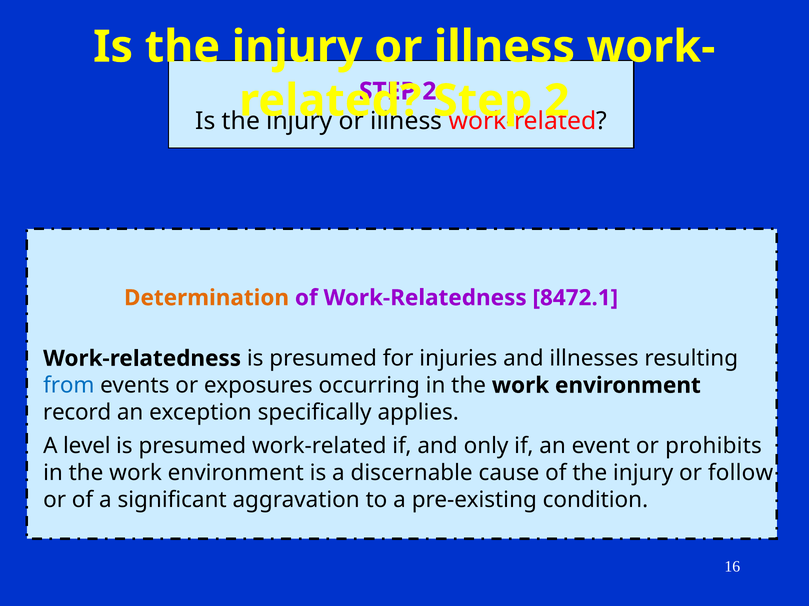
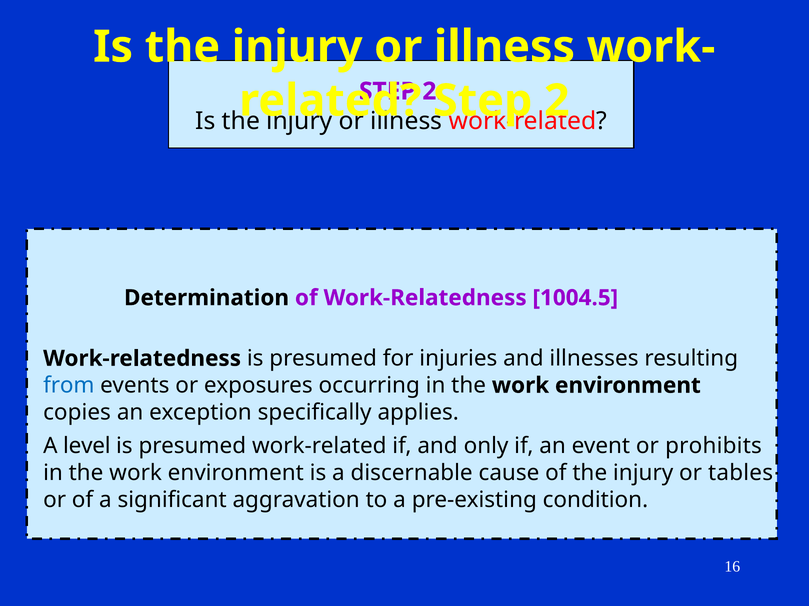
Determination colour: orange -> black
8472.1: 8472.1 -> 1004.5
record: record -> copies
follow: follow -> tables
